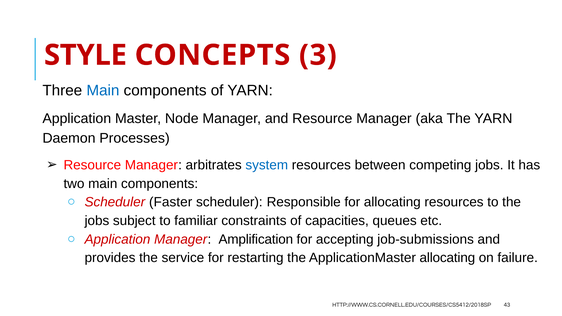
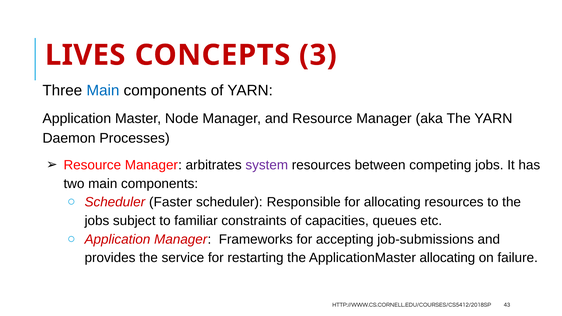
STYLE: STYLE -> LIVES
system colour: blue -> purple
Amplification: Amplification -> Frameworks
